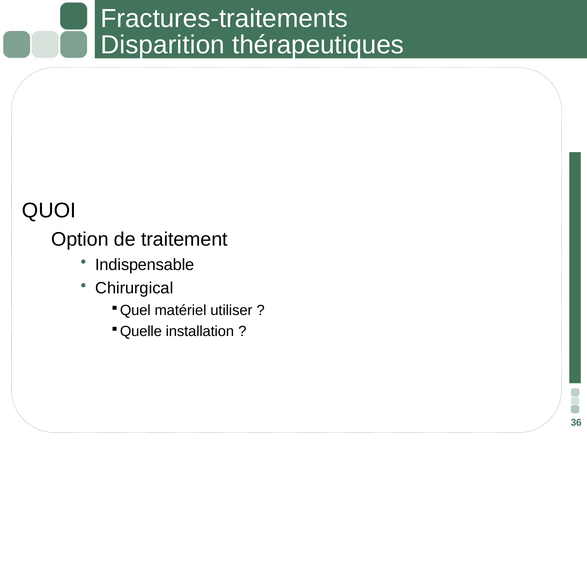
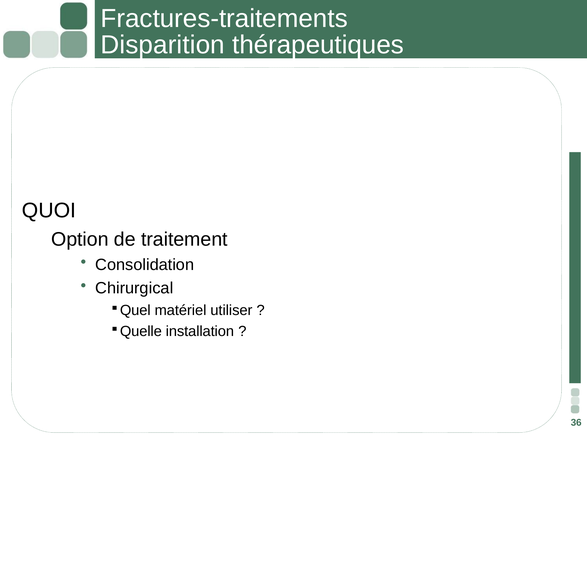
Indispensable: Indispensable -> Consolidation
